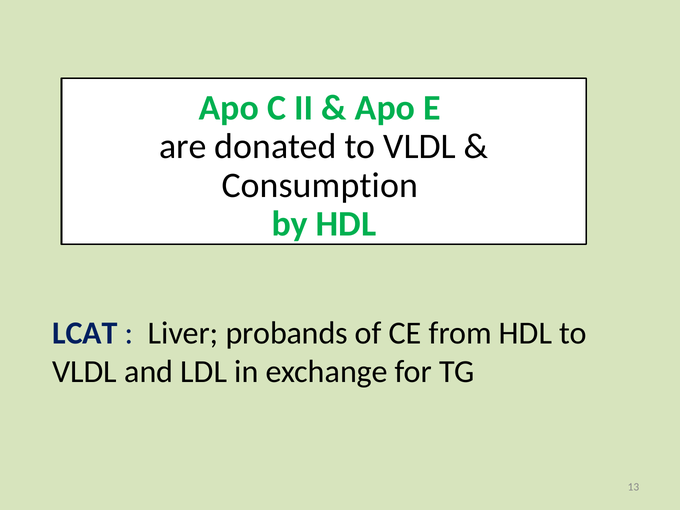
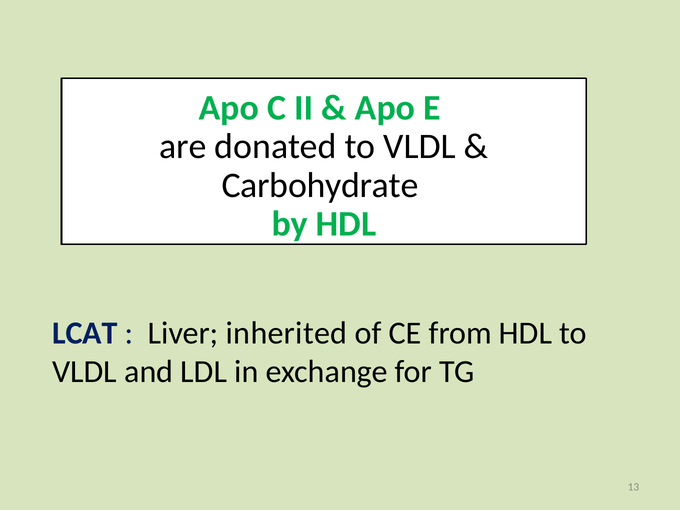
Consumption: Consumption -> Carbohydrate
probands: probands -> inherited
